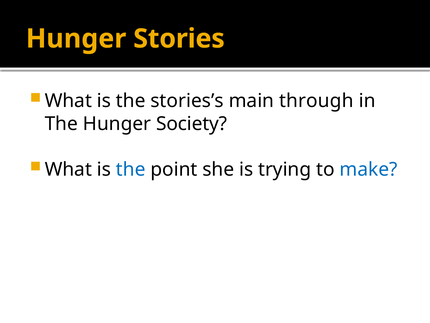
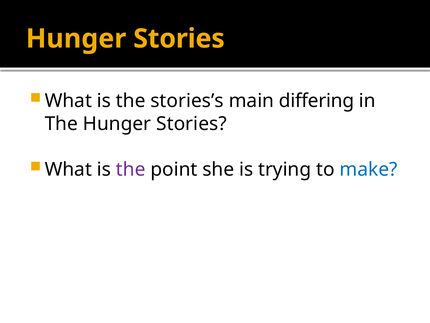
through: through -> differing
The Hunger Society: Society -> Stories
the at (131, 169) colour: blue -> purple
